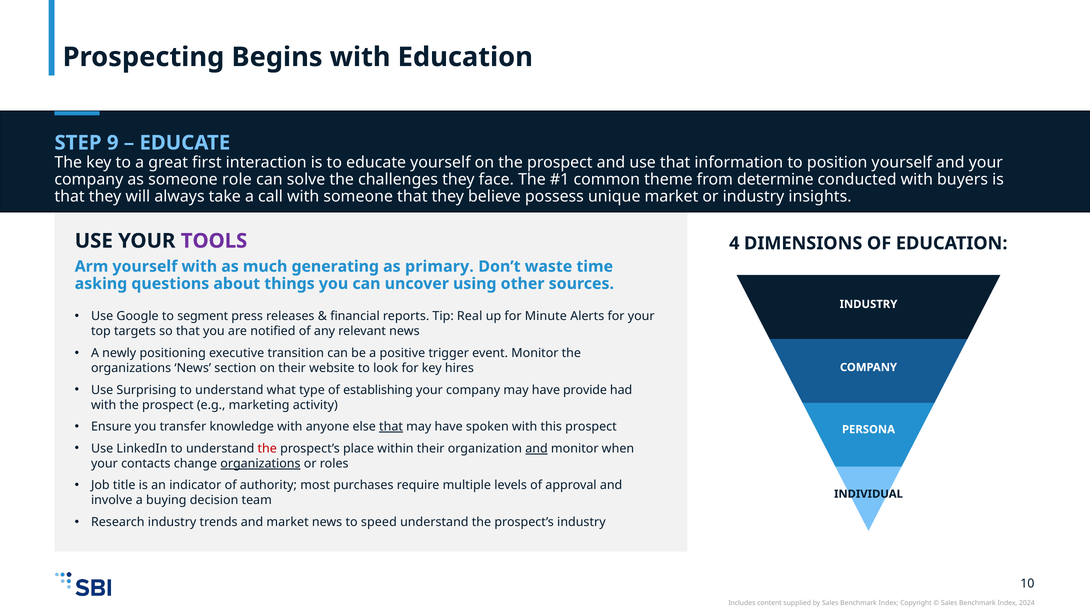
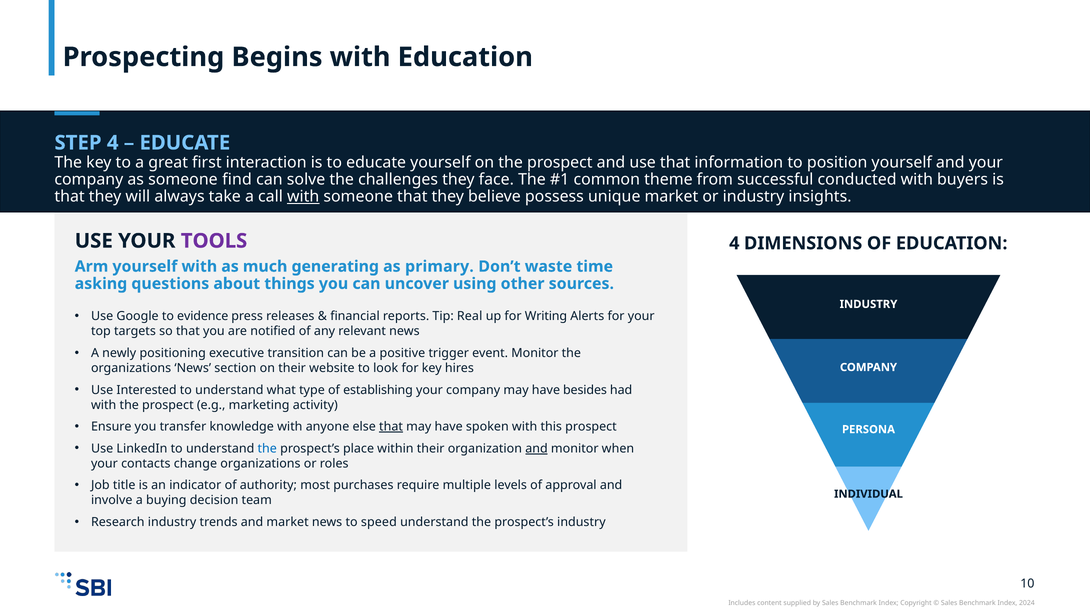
STEP 9: 9 -> 4
role: role -> find
determine: determine -> successful
with at (303, 197) underline: none -> present
segment: segment -> evidence
Minute: Minute -> Writing
Surprising: Surprising -> Interested
provide: provide -> besides
the at (267, 449) colour: red -> blue
organizations at (260, 464) underline: present -> none
